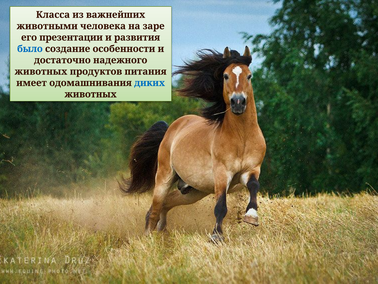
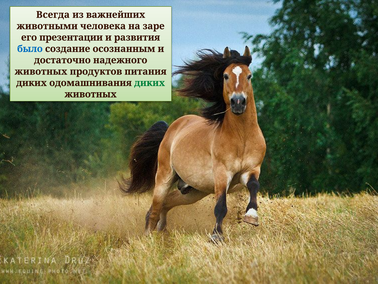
Класса: Класса -> Всегда
особенности: особенности -> осознанным
имеет at (32, 83): имеет -> диких
диких at (150, 83) colour: blue -> green
